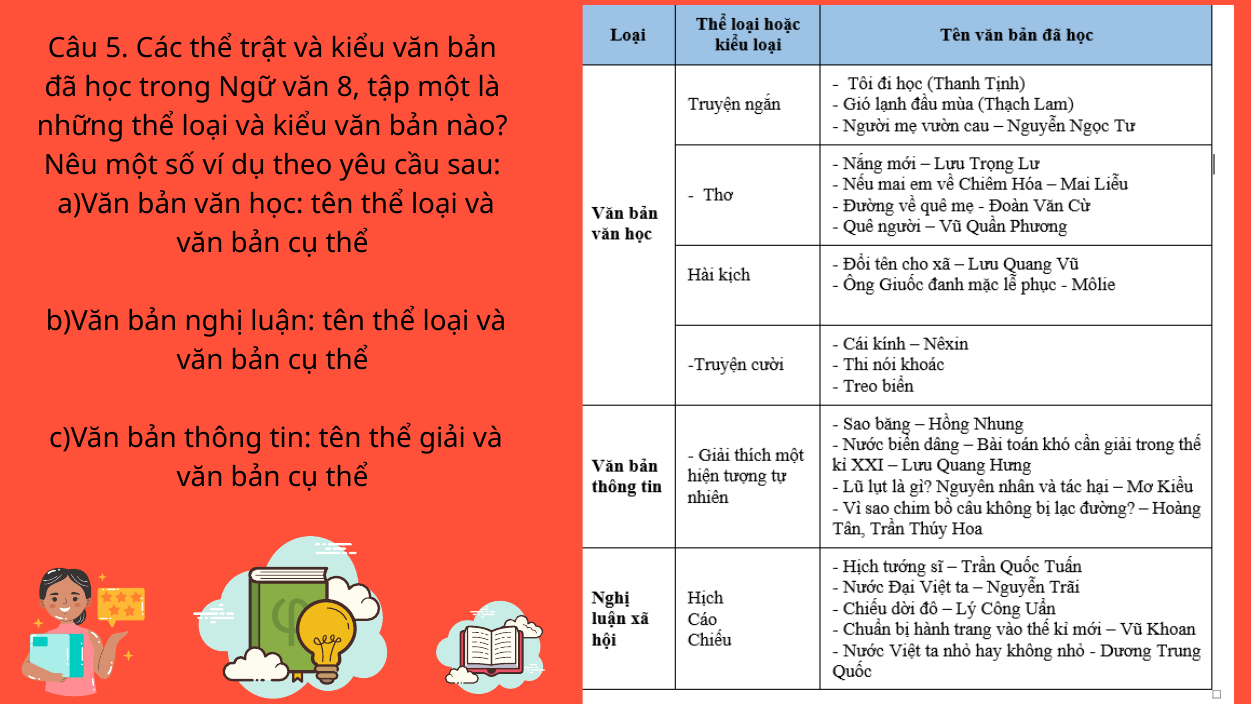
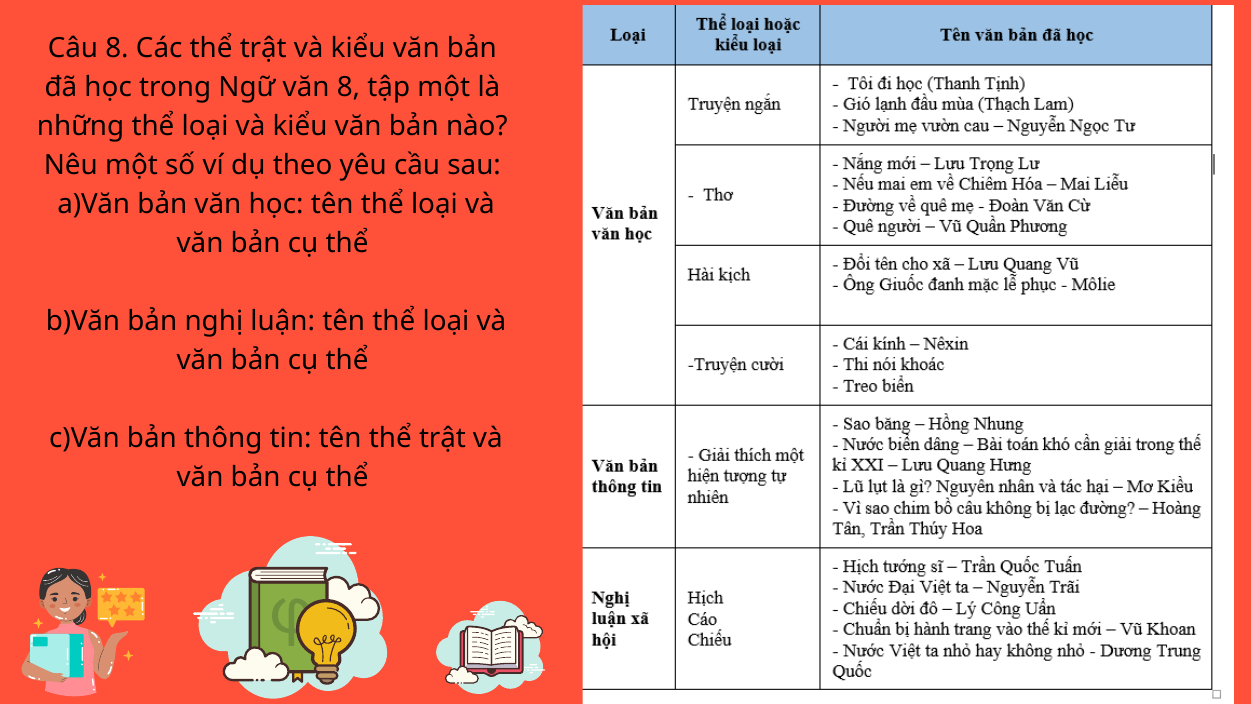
Câu 5: 5 -> 8
tên thể giải: giải -> trật
